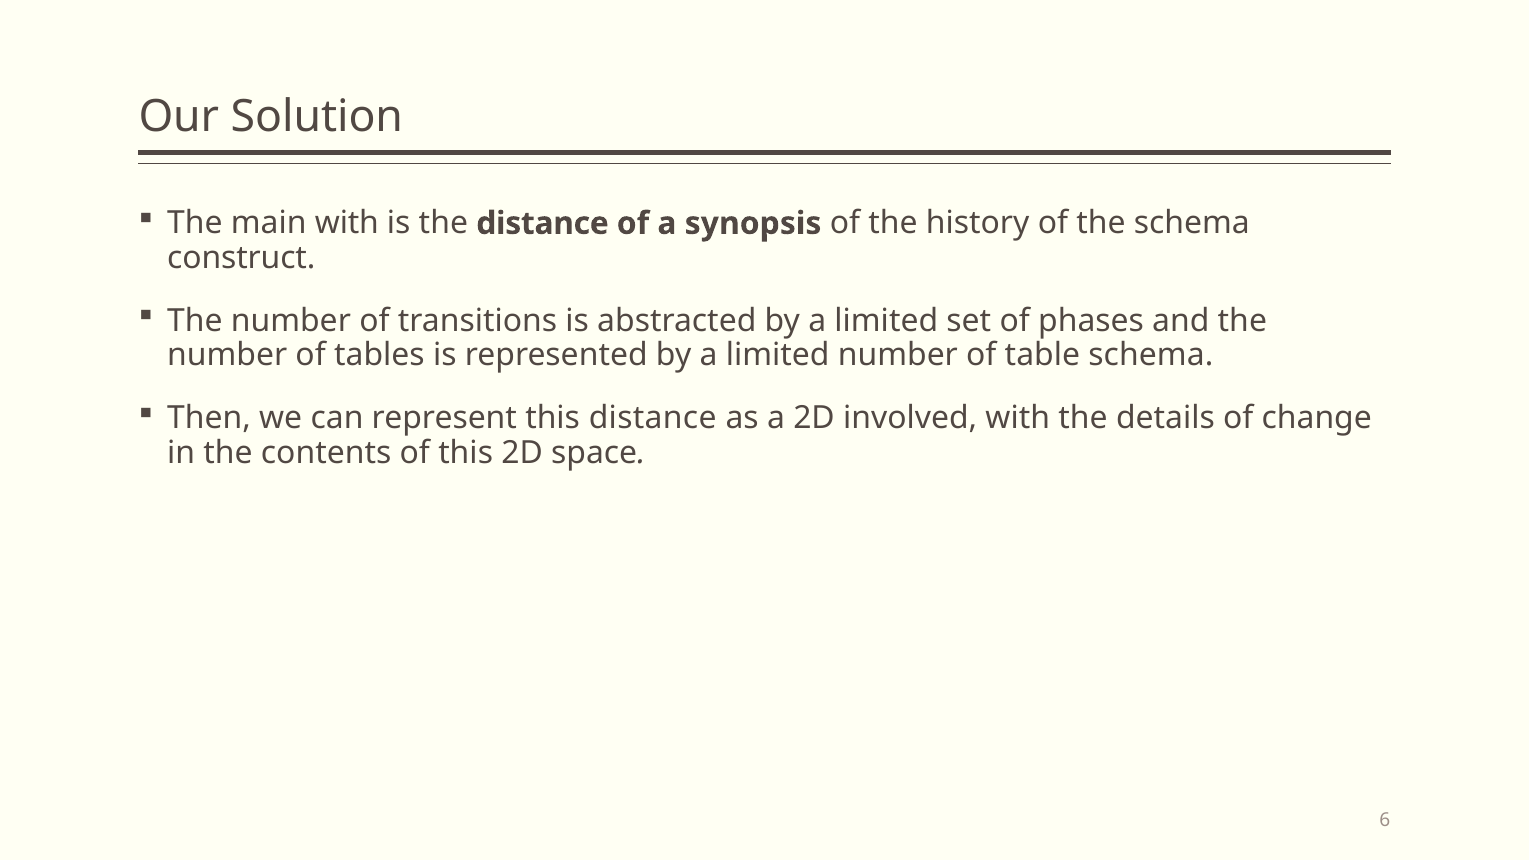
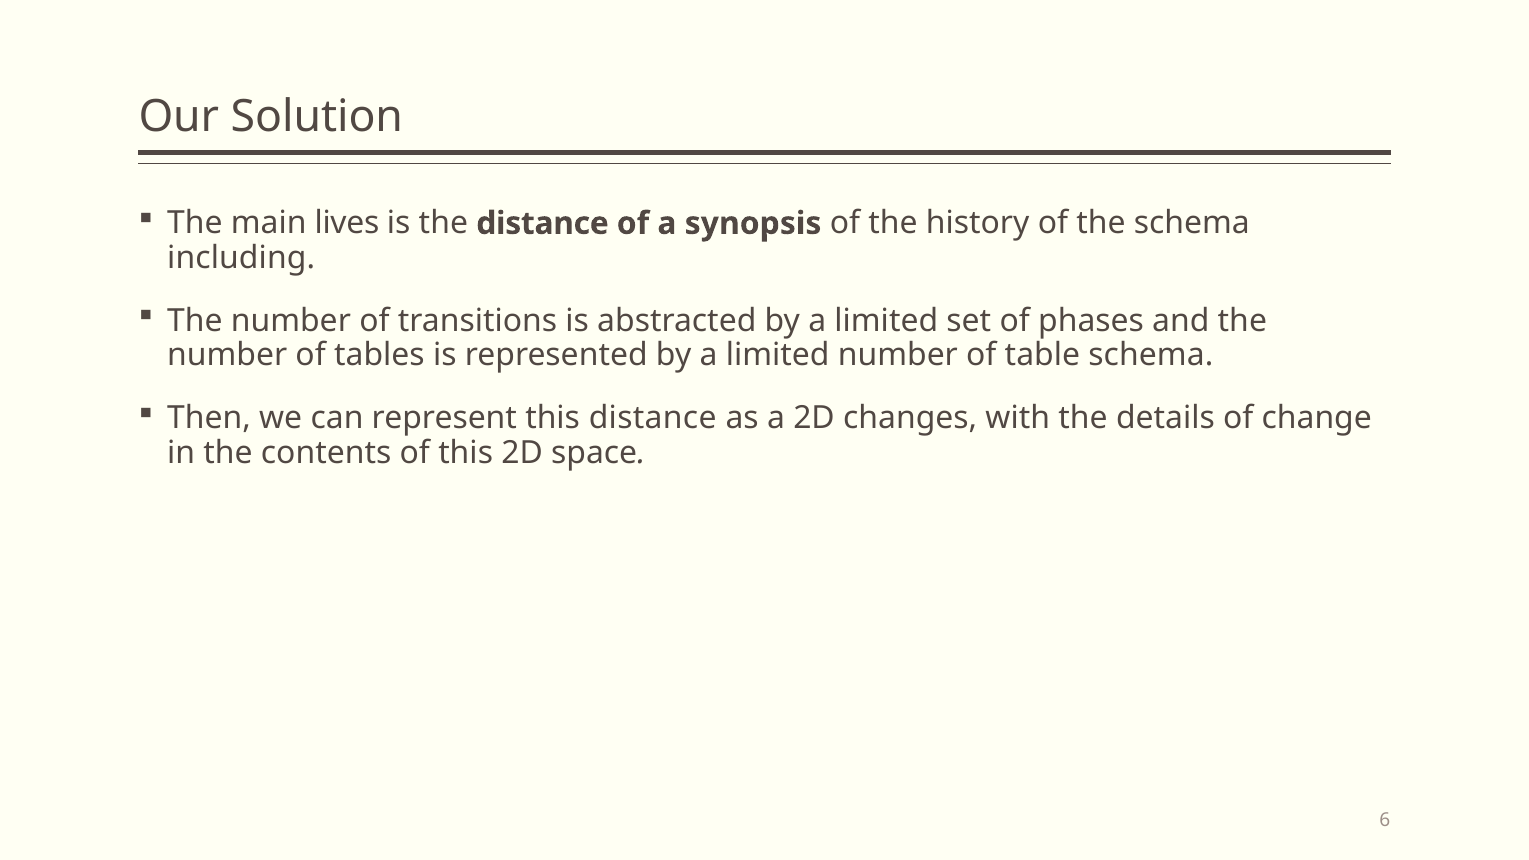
main with: with -> lives
construct: construct -> including
involved: involved -> changes
